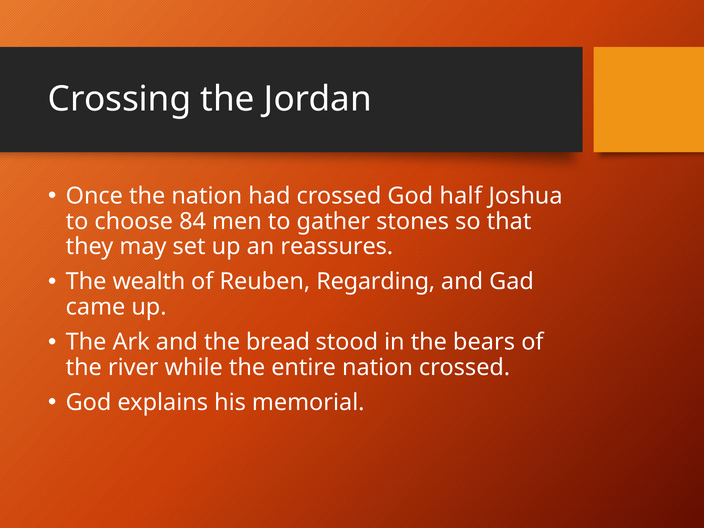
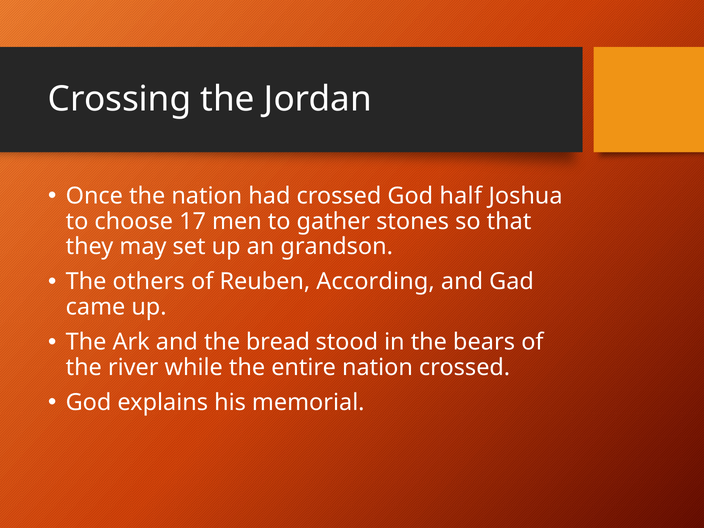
84: 84 -> 17
reassures: reassures -> grandson
wealth: wealth -> others
Regarding: Regarding -> According
